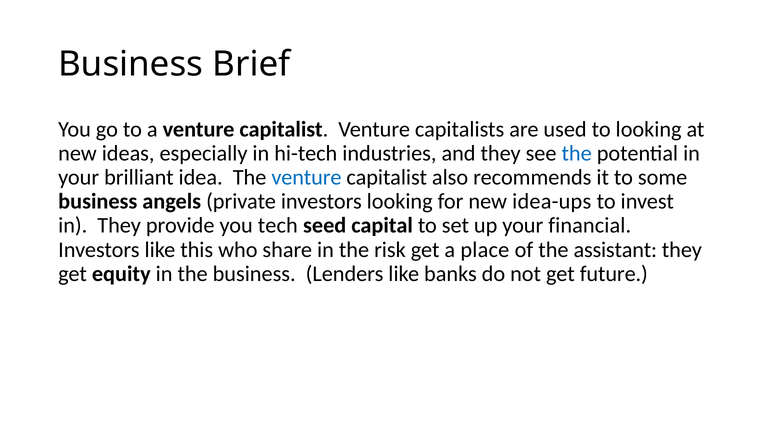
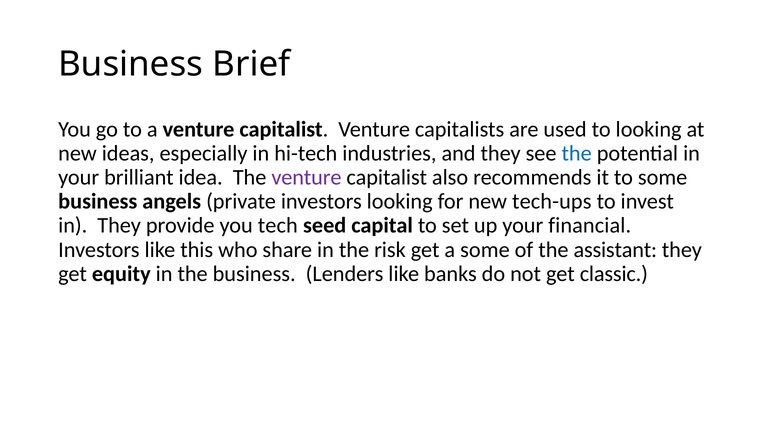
venture at (306, 177) colour: blue -> purple
idea-ups: idea-ups -> tech-ups
a place: place -> some
future: future -> classic
